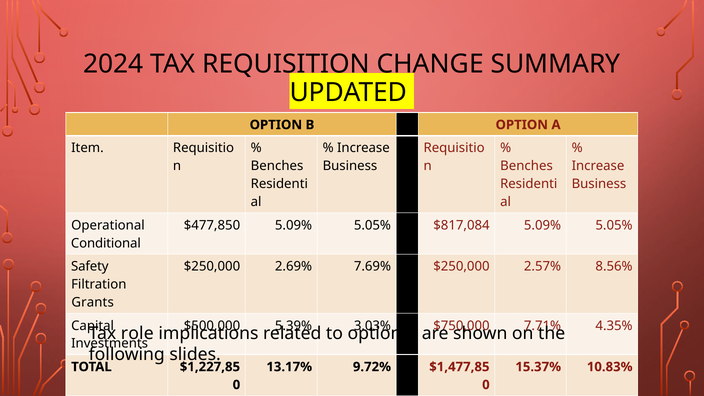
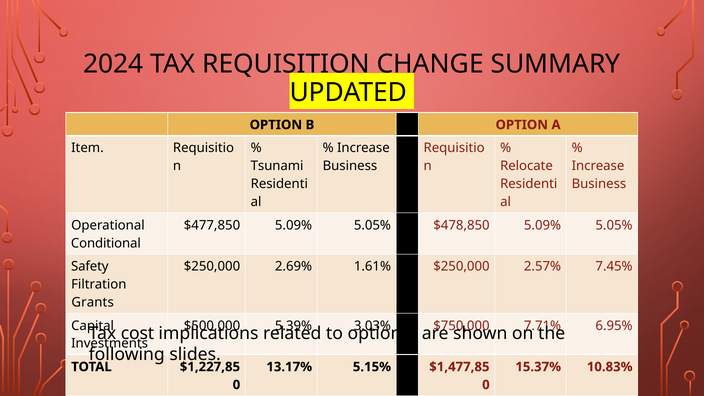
Benches at (277, 166): Benches -> Tsunami
Benches at (527, 166): Benches -> Relocate
$817,084: $817,084 -> $478,850
7.69%: 7.69% -> 1.61%
8.56%: 8.56% -> 7.45%
4.35%: 4.35% -> 6.95%
role: role -> cost
9.72%: 9.72% -> 5.15%
